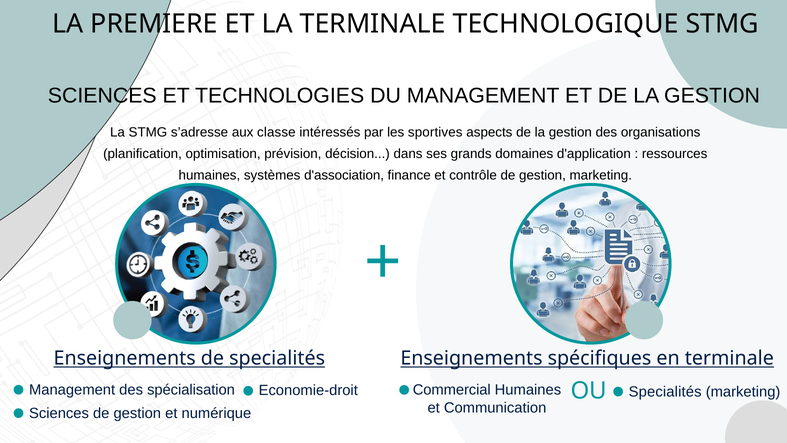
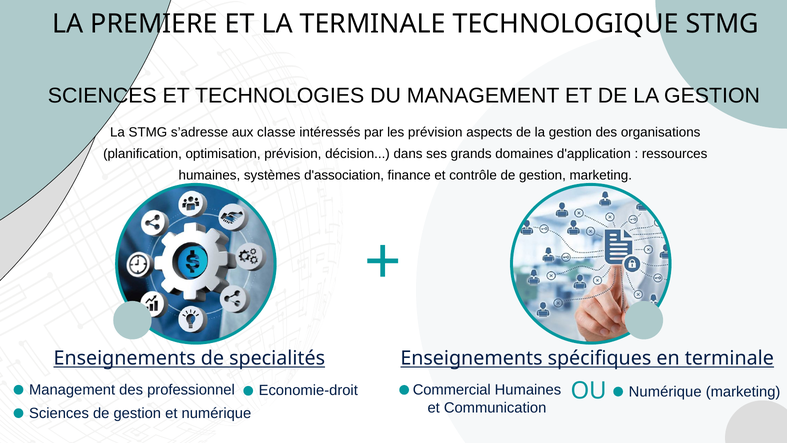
les sportives: sportives -> prévision
spécialisation: spécialisation -> professionnel
Specialités at (665, 392): Specialités -> Numérique
